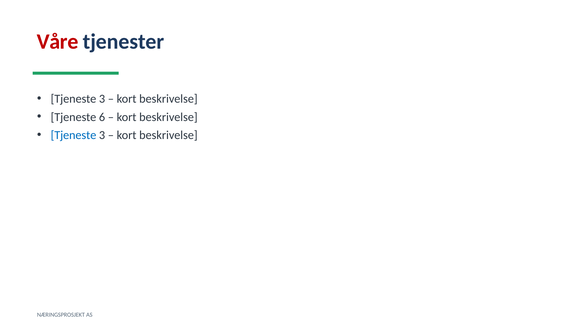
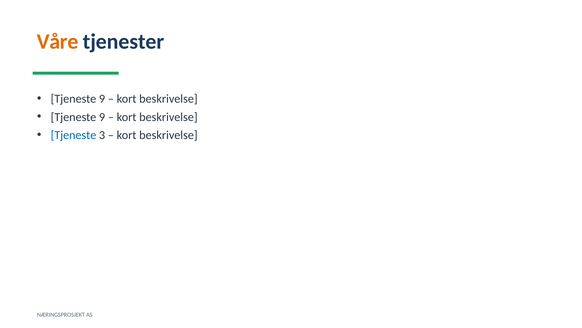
Våre colour: red -> orange
3 at (102, 99): 3 -> 9
6 at (102, 117): 6 -> 9
